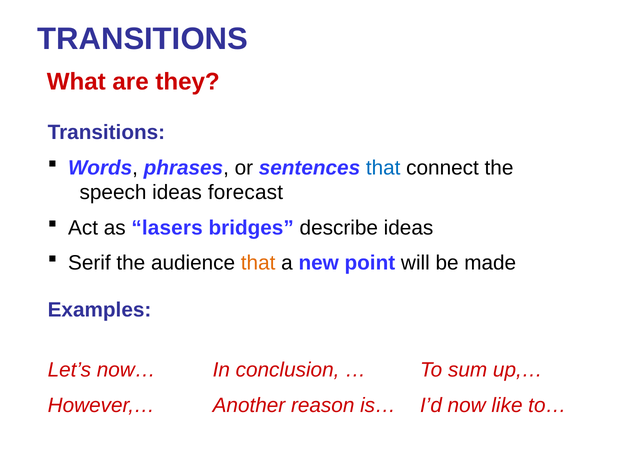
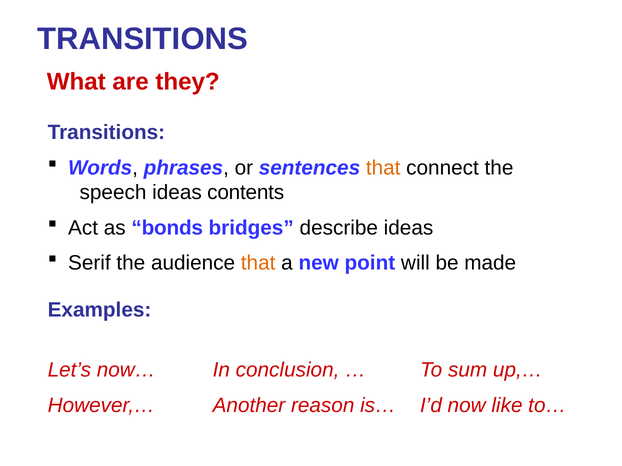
that at (383, 168) colour: blue -> orange
forecast: forecast -> contents
lasers: lasers -> bonds
